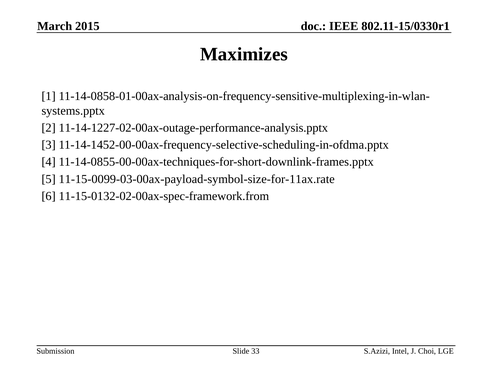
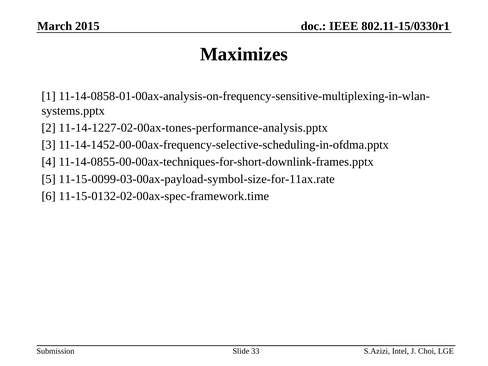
11-14-1227-02-00ax-outage-performance-analysis.pptx: 11-14-1227-02-00ax-outage-performance-analysis.pptx -> 11-14-1227-02-00ax-tones-performance-analysis.pptx
11-15-0132-02-00ax-spec-framework.from: 11-15-0132-02-00ax-spec-framework.from -> 11-15-0132-02-00ax-spec-framework.time
